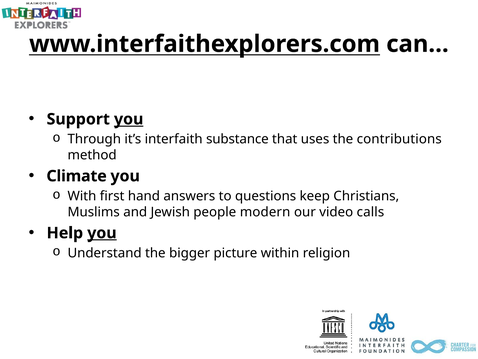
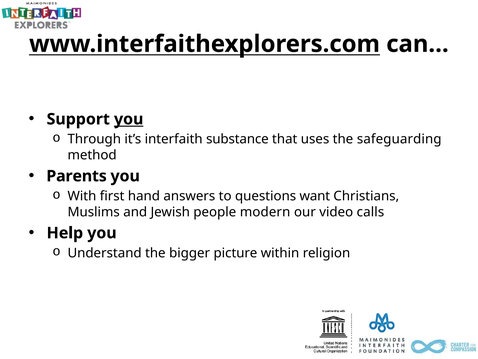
contributions: contributions -> safeguarding
Climate: Climate -> Parents
keep: keep -> want
you at (102, 233) underline: present -> none
